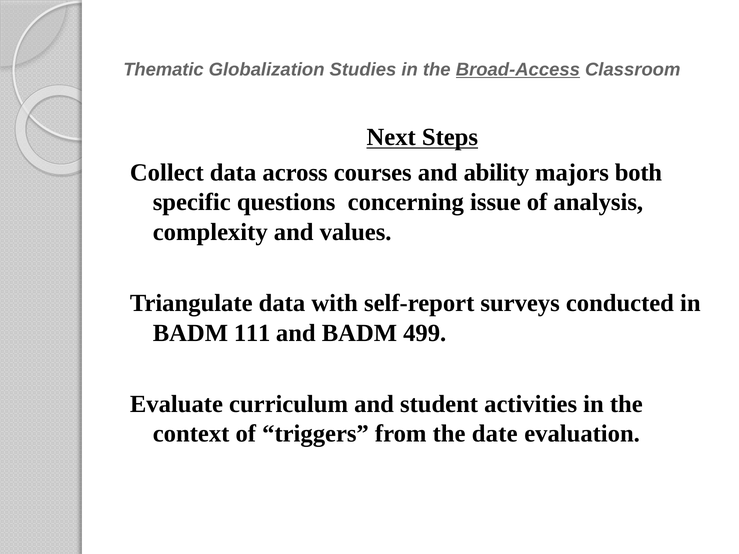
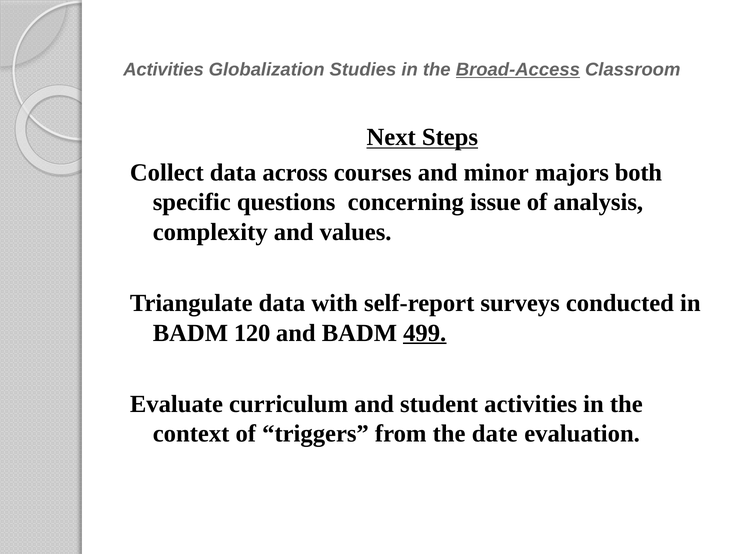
Thematic at (164, 70): Thematic -> Activities
ability: ability -> minor
111: 111 -> 120
499 underline: none -> present
